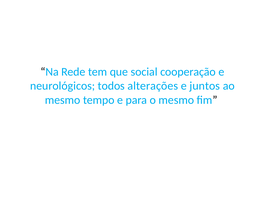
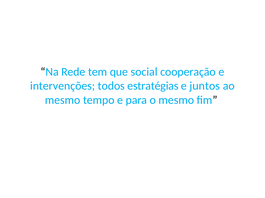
neurológicos: neurológicos -> intervenções
alterações: alterações -> estratégias
